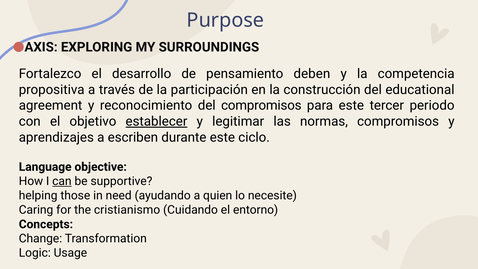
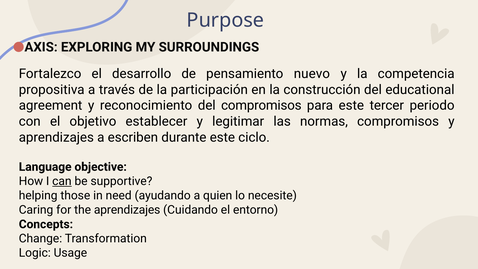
deben: deben -> nuevo
establecer underline: present -> none
the cristianismo: cristianismo -> aprendizajes
